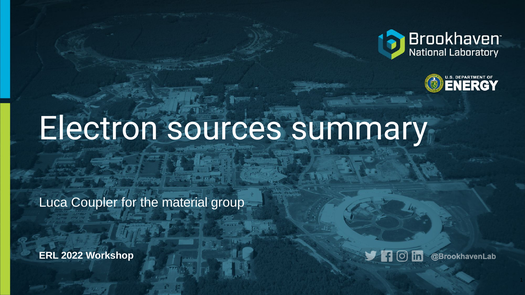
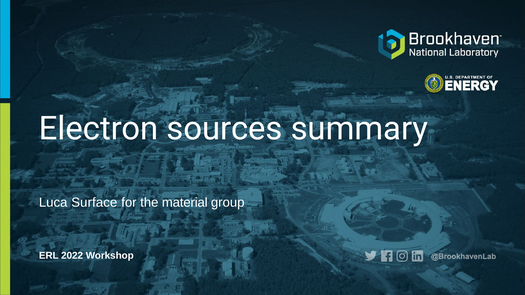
Coupler: Coupler -> Surface
